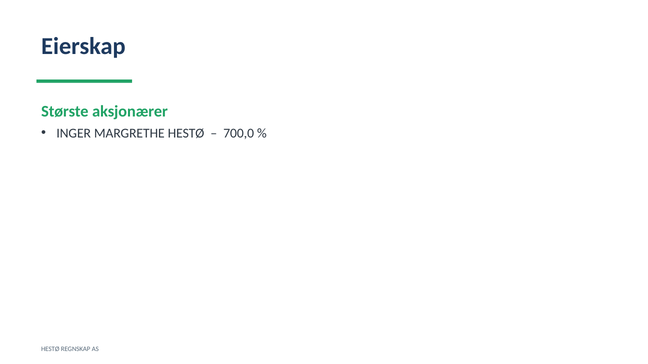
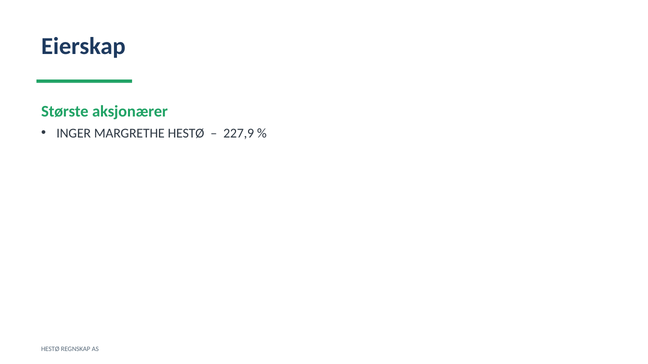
700,0: 700,0 -> 227,9
